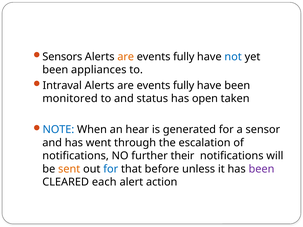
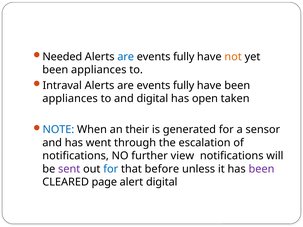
Sensors: Sensors -> Needed
are at (126, 57) colour: orange -> blue
not colour: blue -> orange
monitored at (70, 99): monitored -> appliances
and status: status -> digital
hear: hear -> their
their: their -> view
sent colour: orange -> purple
each: each -> page
alert action: action -> digital
